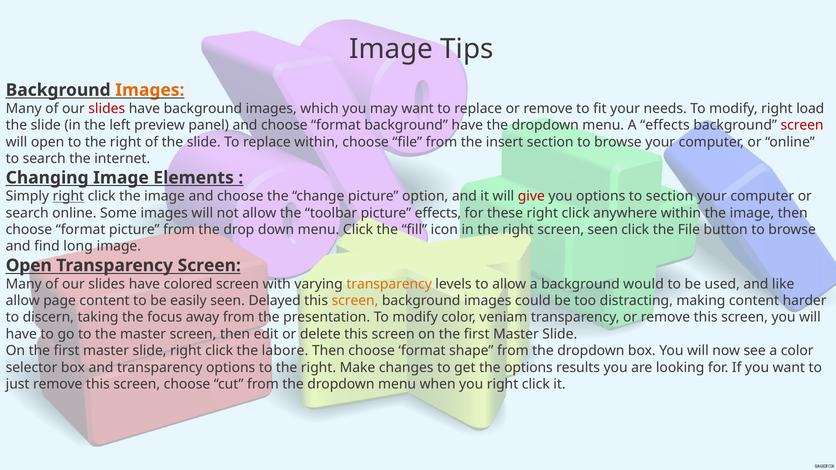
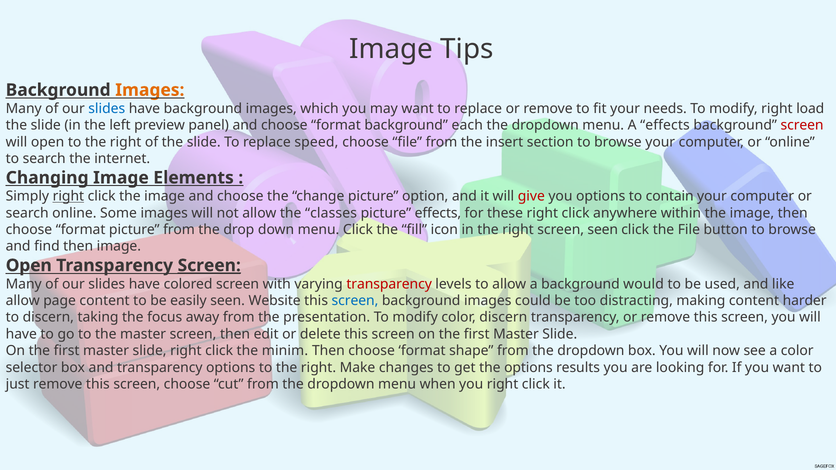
slides at (107, 109) colour: red -> blue
background have: have -> each
replace within: within -> speed
to section: section -> contain
toolbar: toolbar -> classes
find long: long -> then
Screen at (209, 266) underline: none -> present
transparency at (389, 284) colour: orange -> red
Delayed: Delayed -> Website
screen at (355, 301) colour: orange -> blue
color veniam: veniam -> discern
labore: labore -> minim
